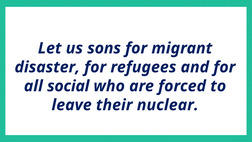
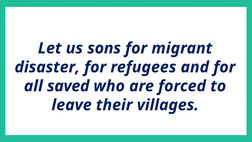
social: social -> saved
nuclear: nuclear -> villages
